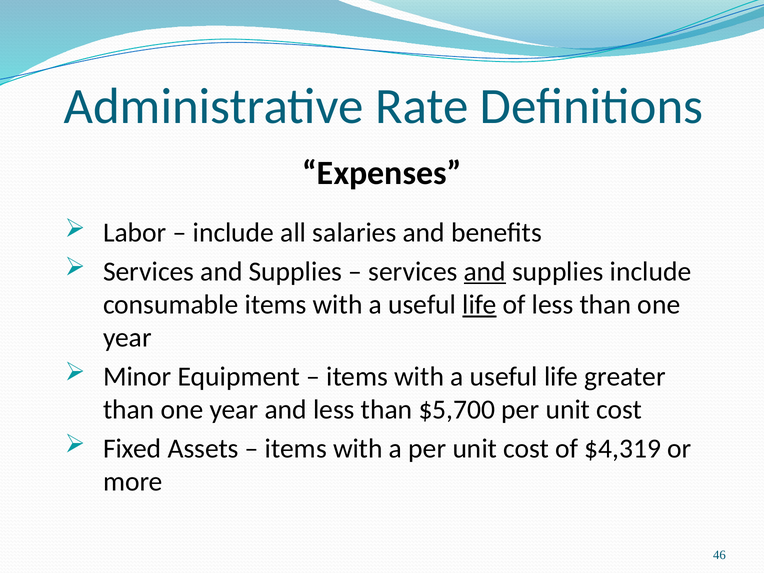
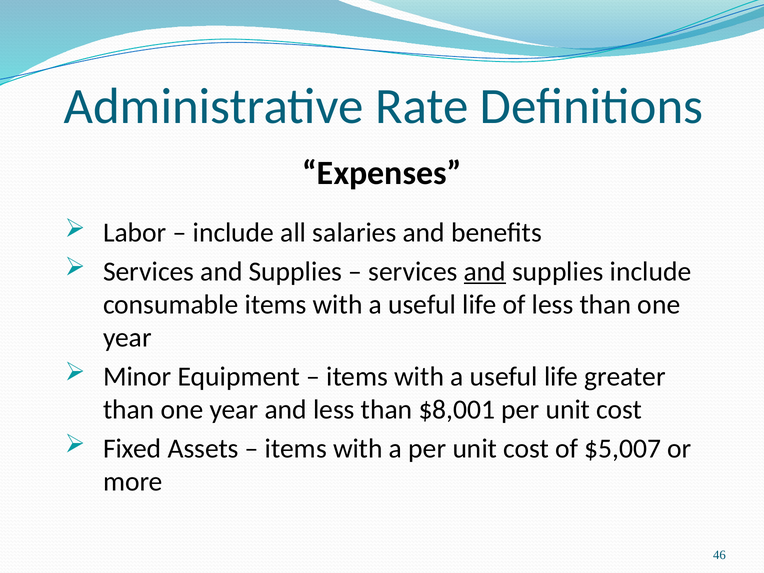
life at (480, 305) underline: present -> none
$5,700: $5,700 -> $8,001
$4,319: $4,319 -> $5,007
